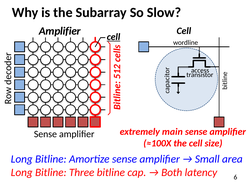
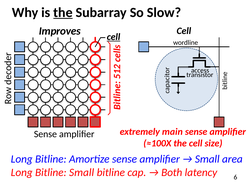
the at (63, 12) underline: none -> present
Amplifier at (60, 31): Amplifier -> Improves
Bitline Three: Three -> Small
